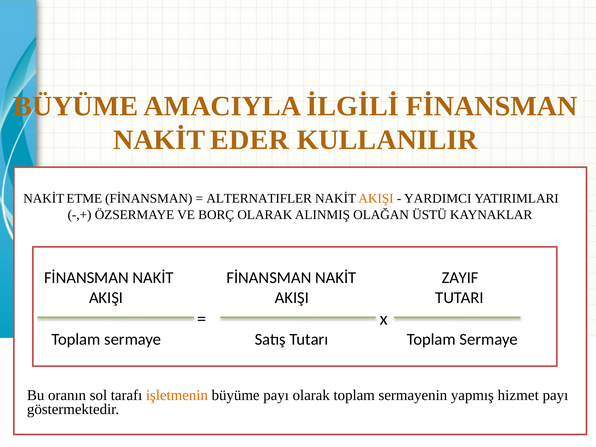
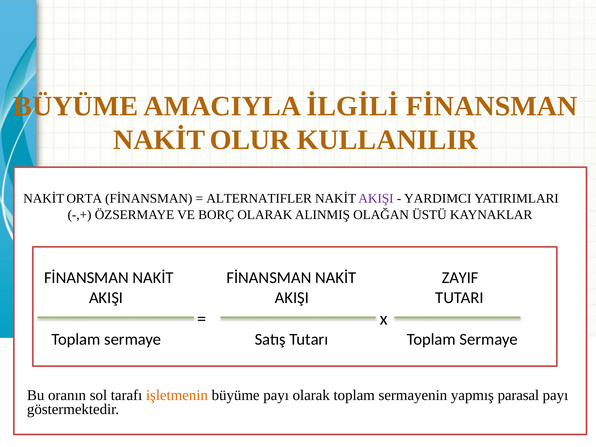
EDER: EDER -> OLUR
ETME: ETME -> ORTA
AKIŞI at (376, 199) colour: orange -> purple
hizmet: hizmet -> parasal
